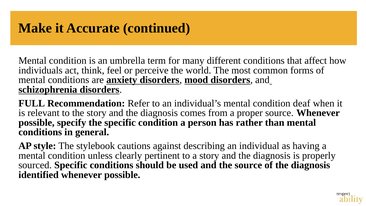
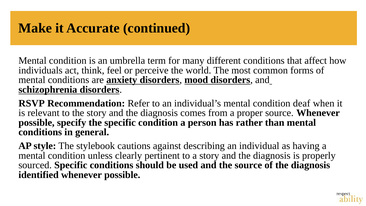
FULL: FULL -> RSVP
